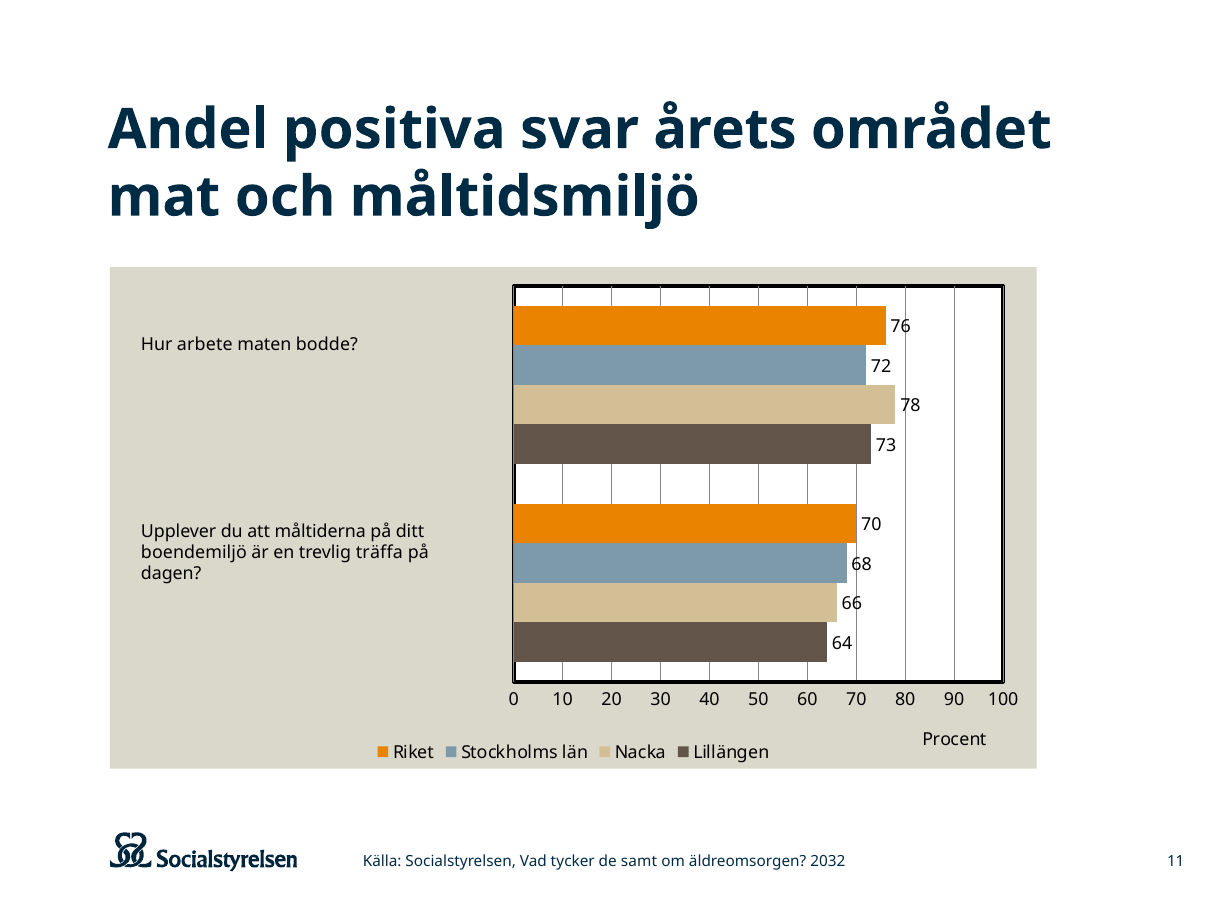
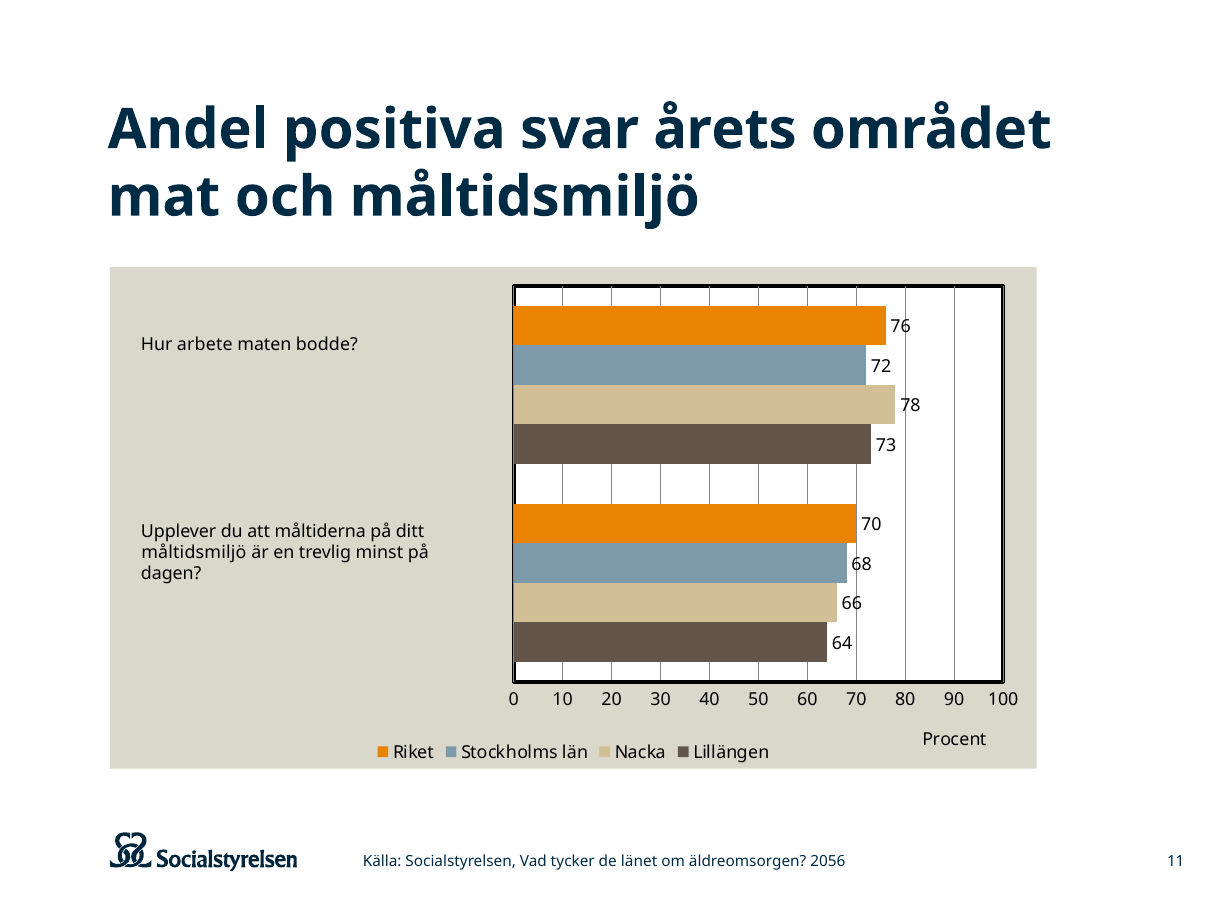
boendemiljö at (194, 552): boendemiljö -> måltidsmiljö
träffa: träffa -> minst
samt: samt -> länet
2032: 2032 -> 2056
